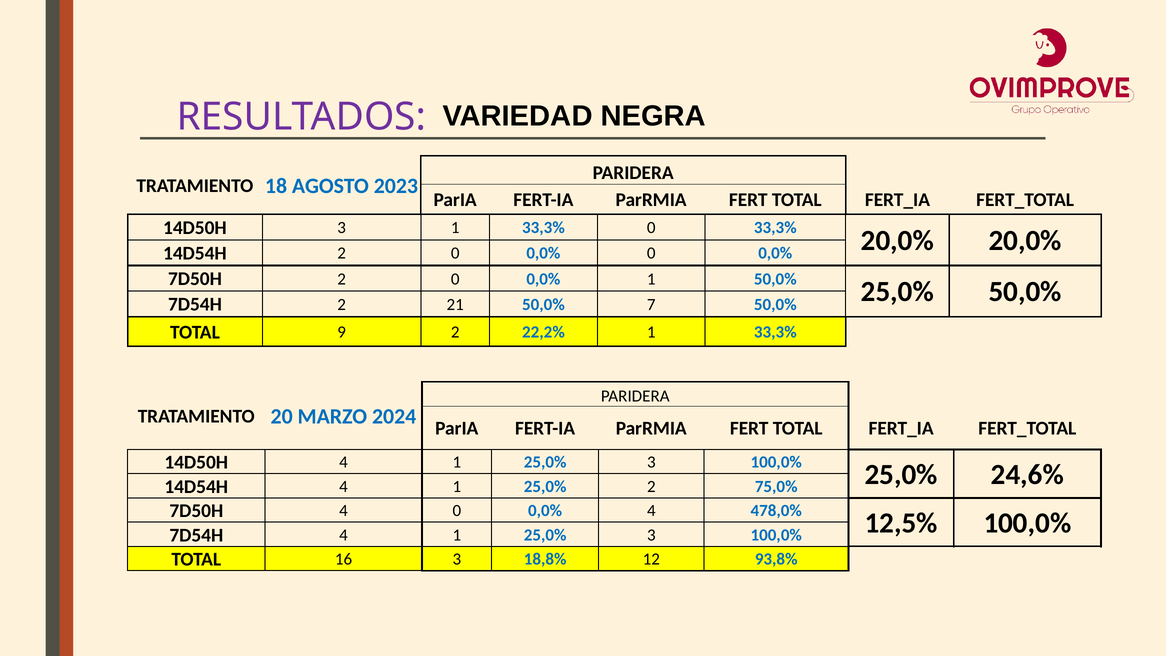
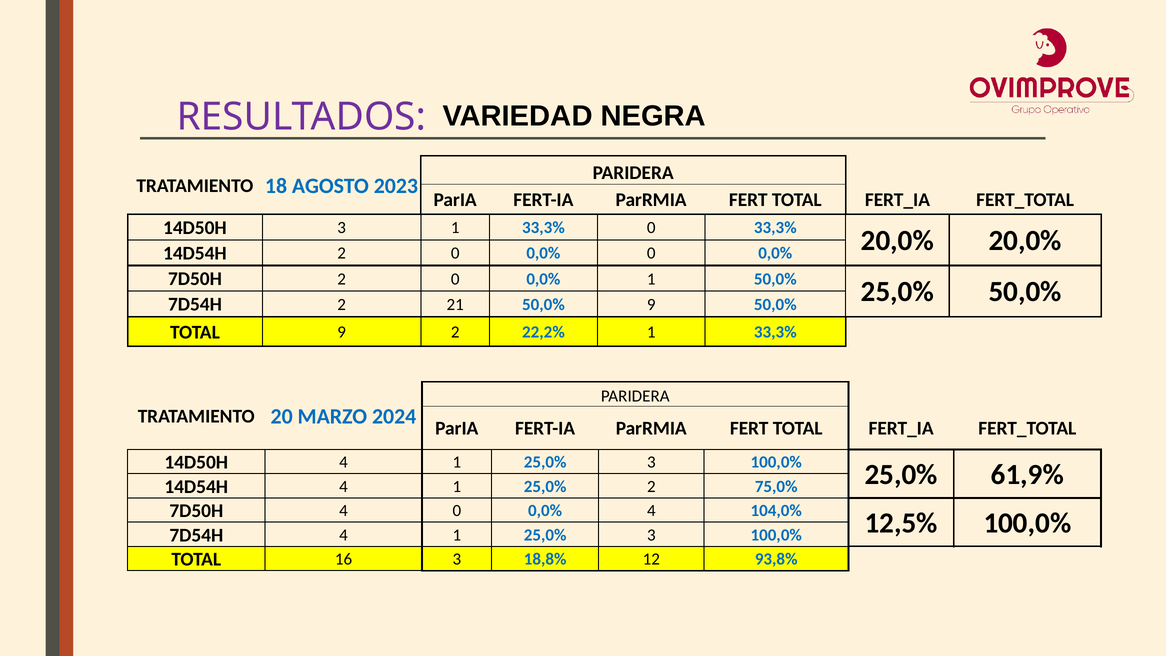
50,0% 7: 7 -> 9
24,6%: 24,6% -> 61,9%
478,0%: 478,0% -> 104,0%
